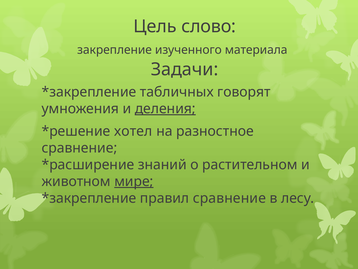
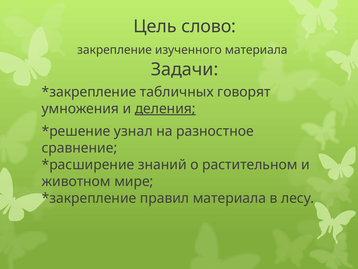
хотел: хотел -> узнал
мире underline: present -> none
правил сравнение: сравнение -> материала
